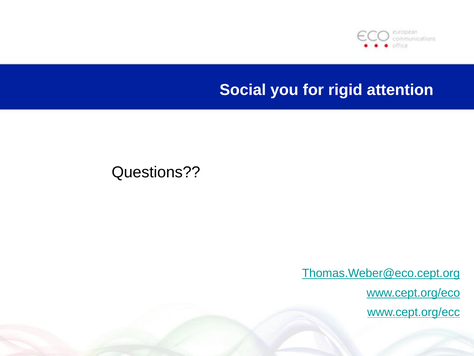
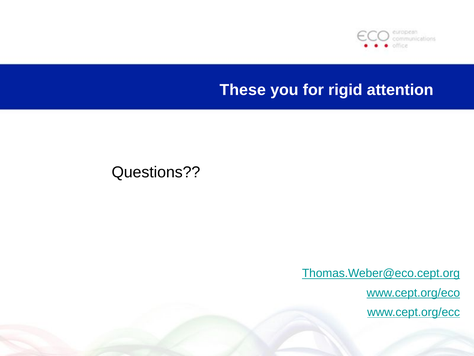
Social: Social -> These
